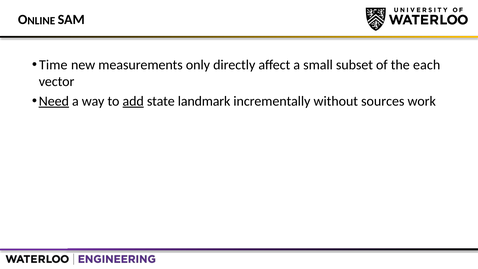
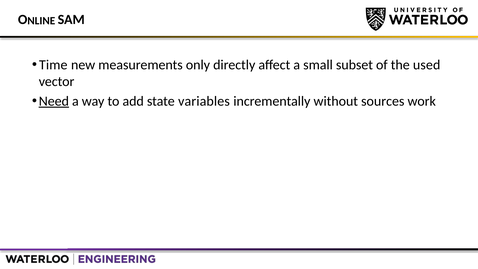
each: each -> used
add underline: present -> none
landmark: landmark -> variables
